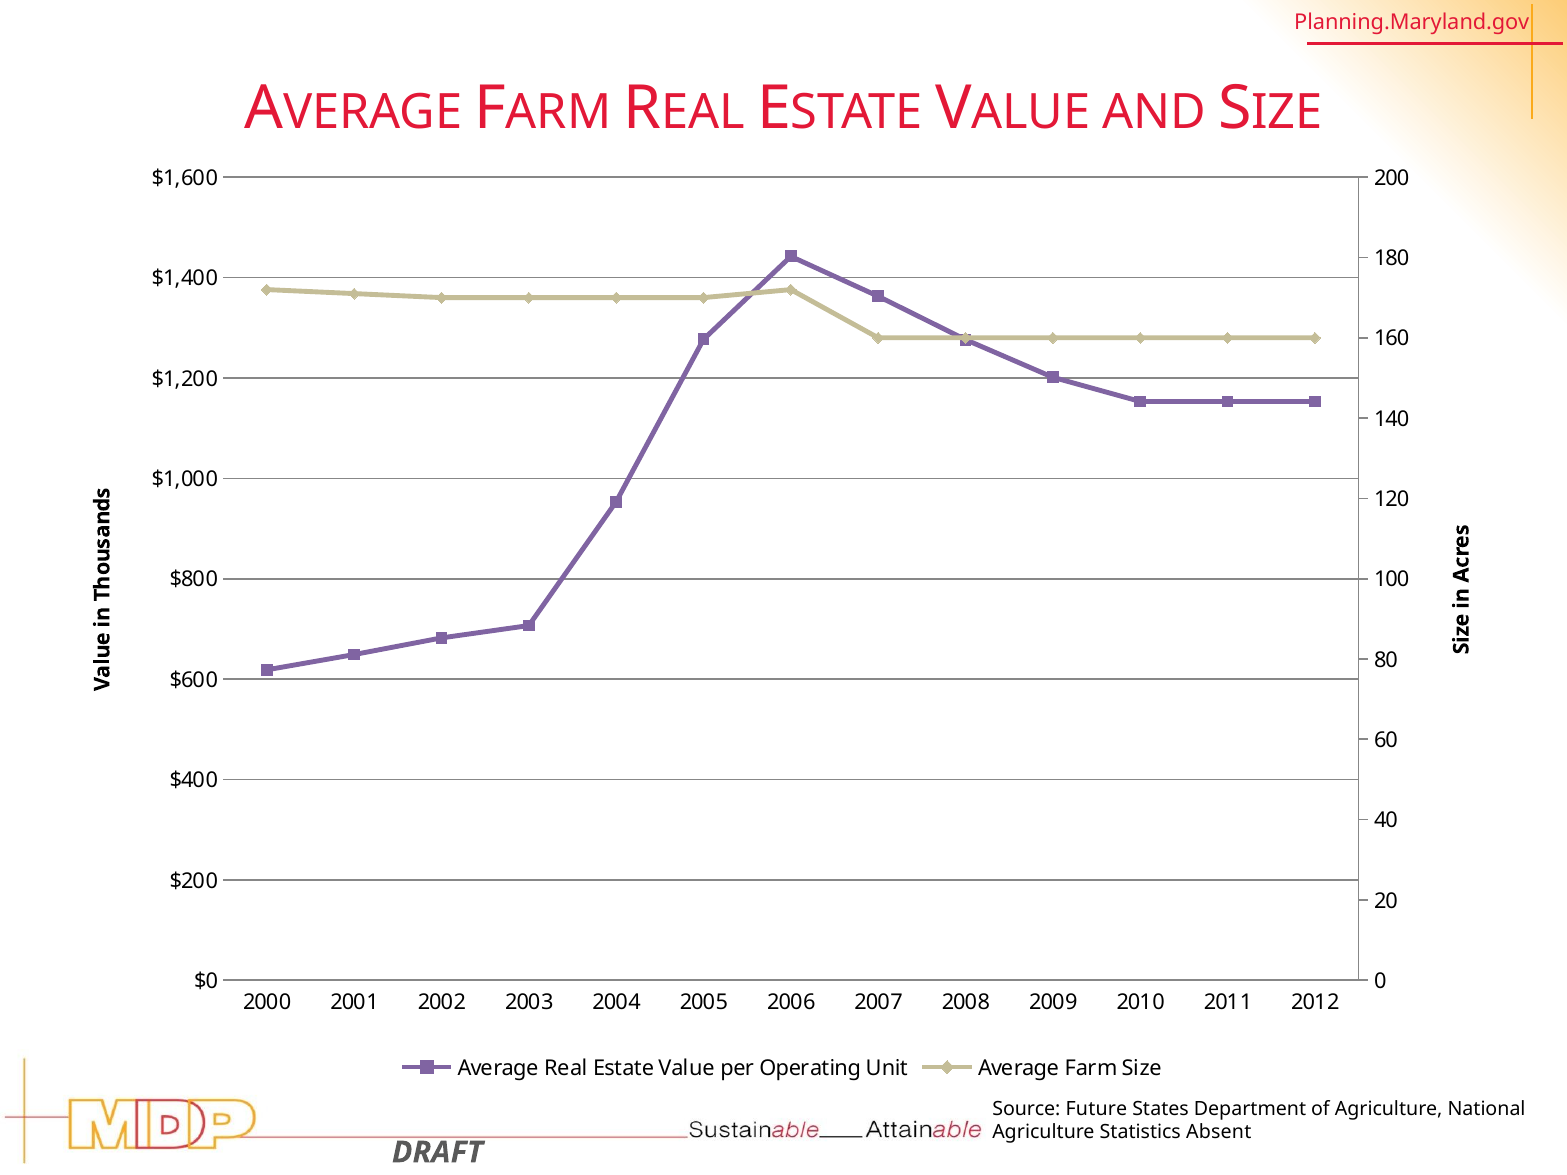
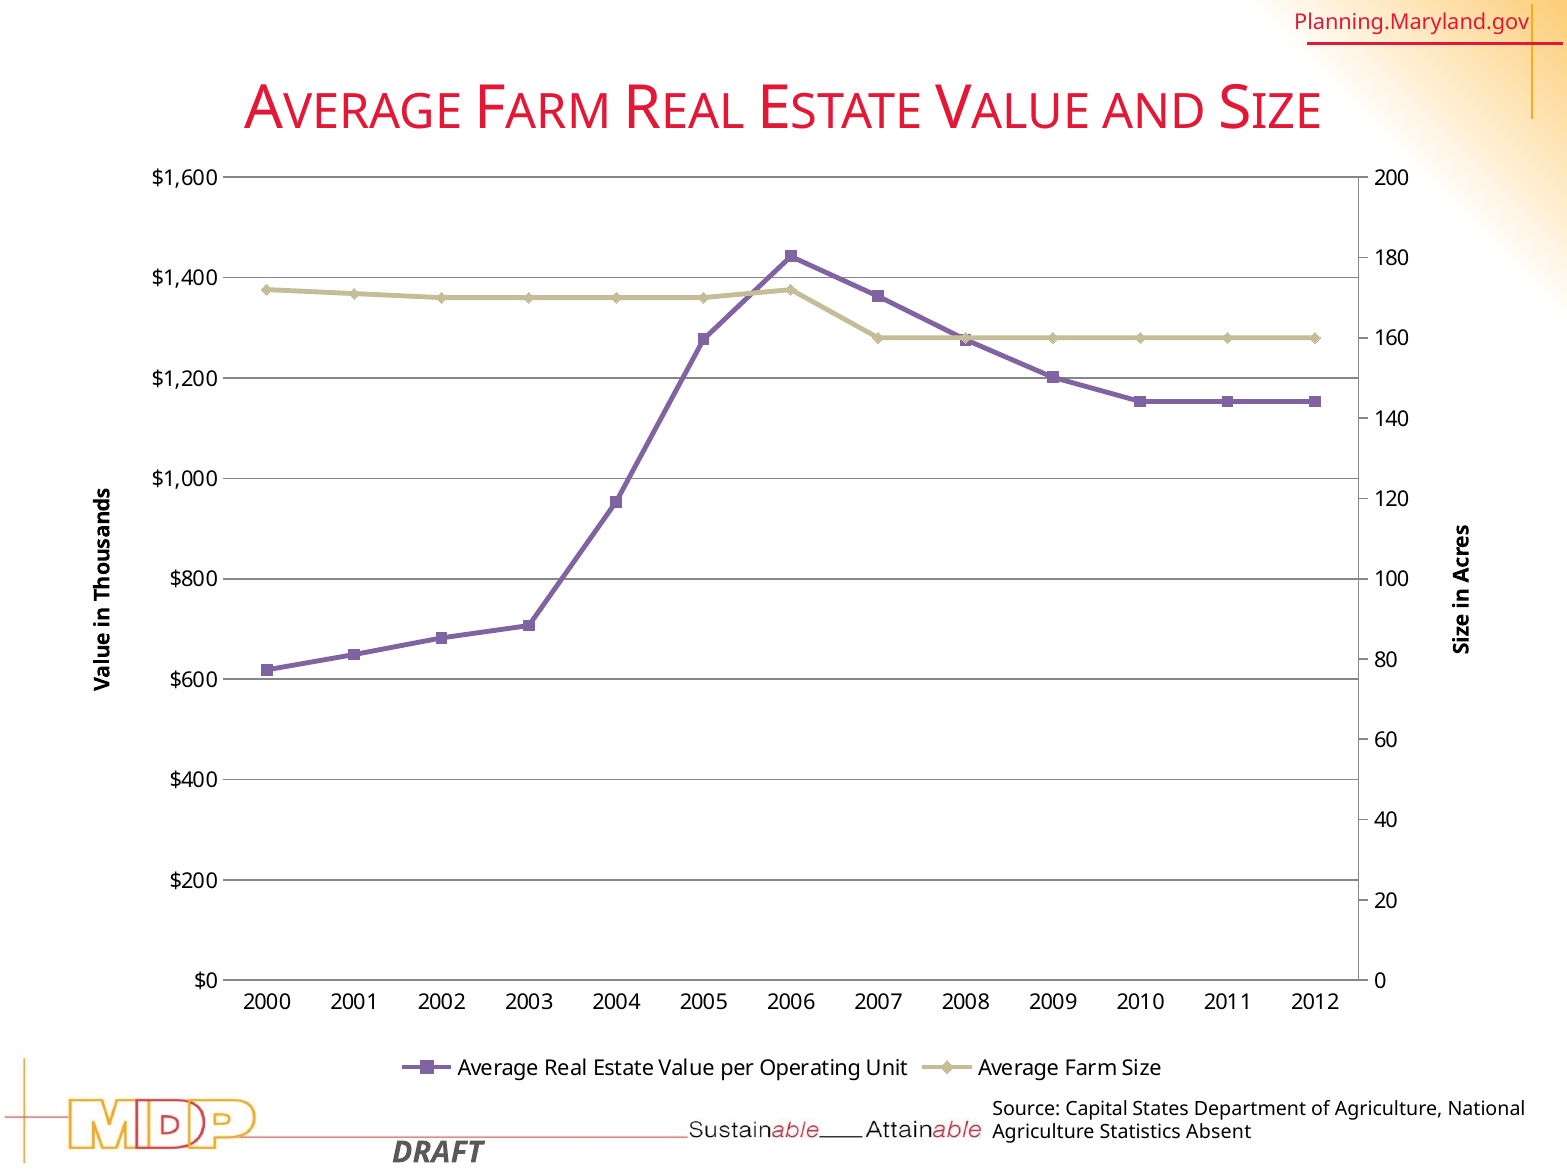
Future: Future -> Capital
